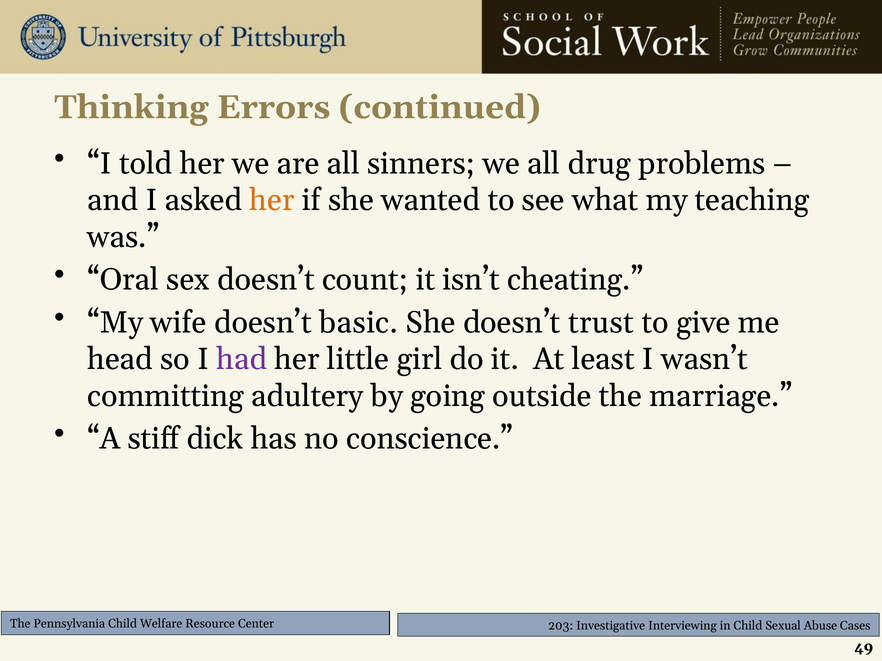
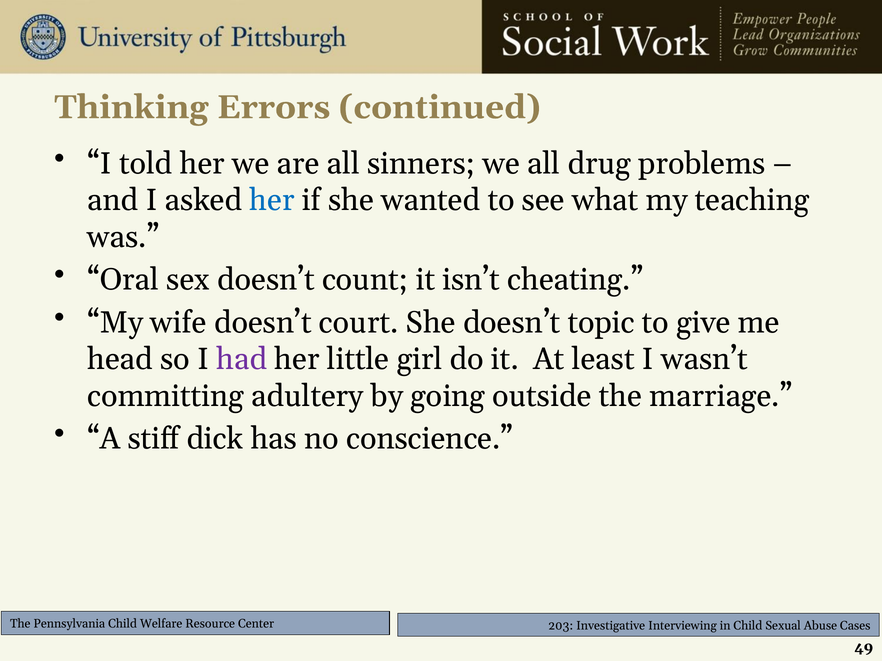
her at (272, 200) colour: orange -> blue
basic: basic -> court
trust: trust -> topic
